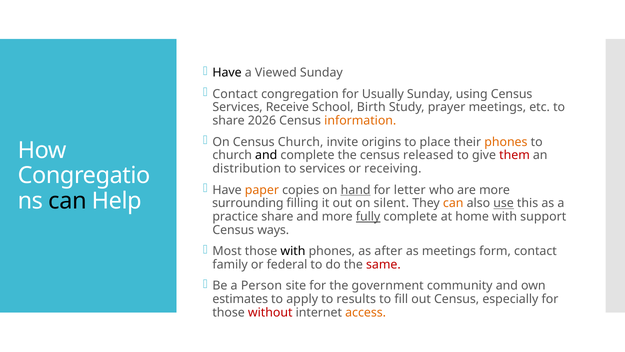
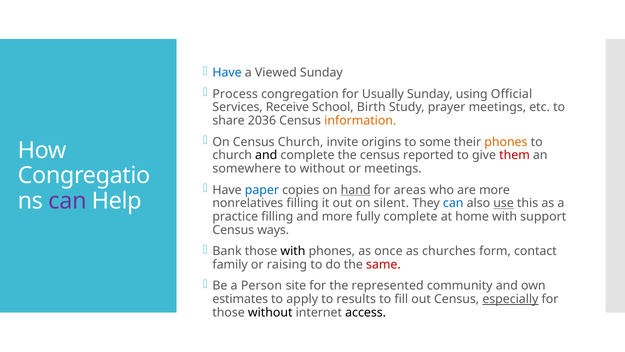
Have at (227, 73) colour: black -> blue
Contact at (235, 94): Contact -> Process
using Census: Census -> Official
2026: 2026 -> 2036
place: place -> some
released: released -> reported
distribution: distribution -> somewhere
to services: services -> without
or receiving: receiving -> meetings
paper colour: orange -> blue
letter: letter -> areas
can at (67, 201) colour: black -> purple
surrounding: surrounding -> nonrelatives
can at (453, 203) colour: orange -> blue
practice share: share -> filling
fully underline: present -> none
Most: Most -> Bank
after: after -> once
as meetings: meetings -> churches
federal: federal -> raising
government: government -> represented
especially underline: none -> present
without at (270, 312) colour: red -> black
access colour: orange -> black
